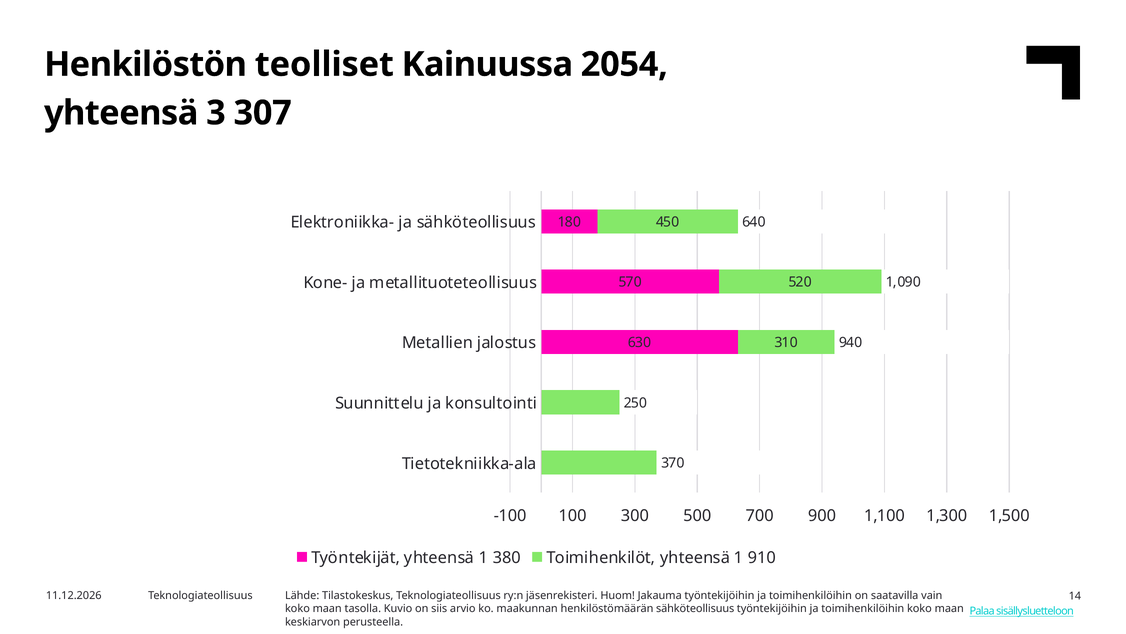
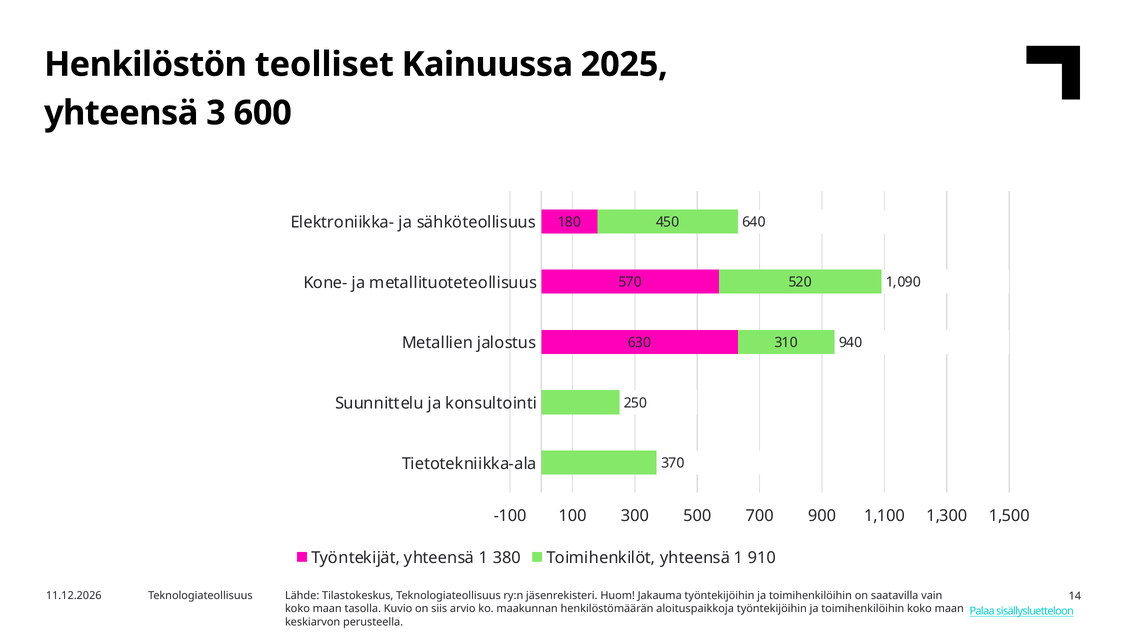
2054: 2054 -> 2025
307: 307 -> 600
henkilöstömäärän sähköteollisuus: sähköteollisuus -> aloituspaikkoja
